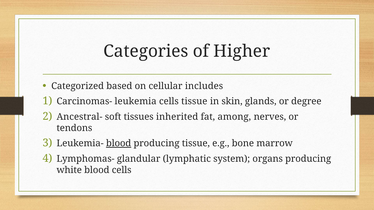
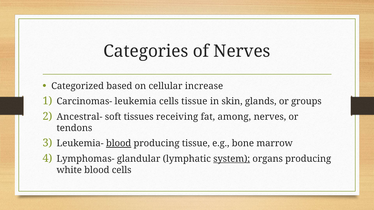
of Higher: Higher -> Nerves
includes: includes -> increase
degree: degree -> groups
inherited: inherited -> receiving
system underline: none -> present
